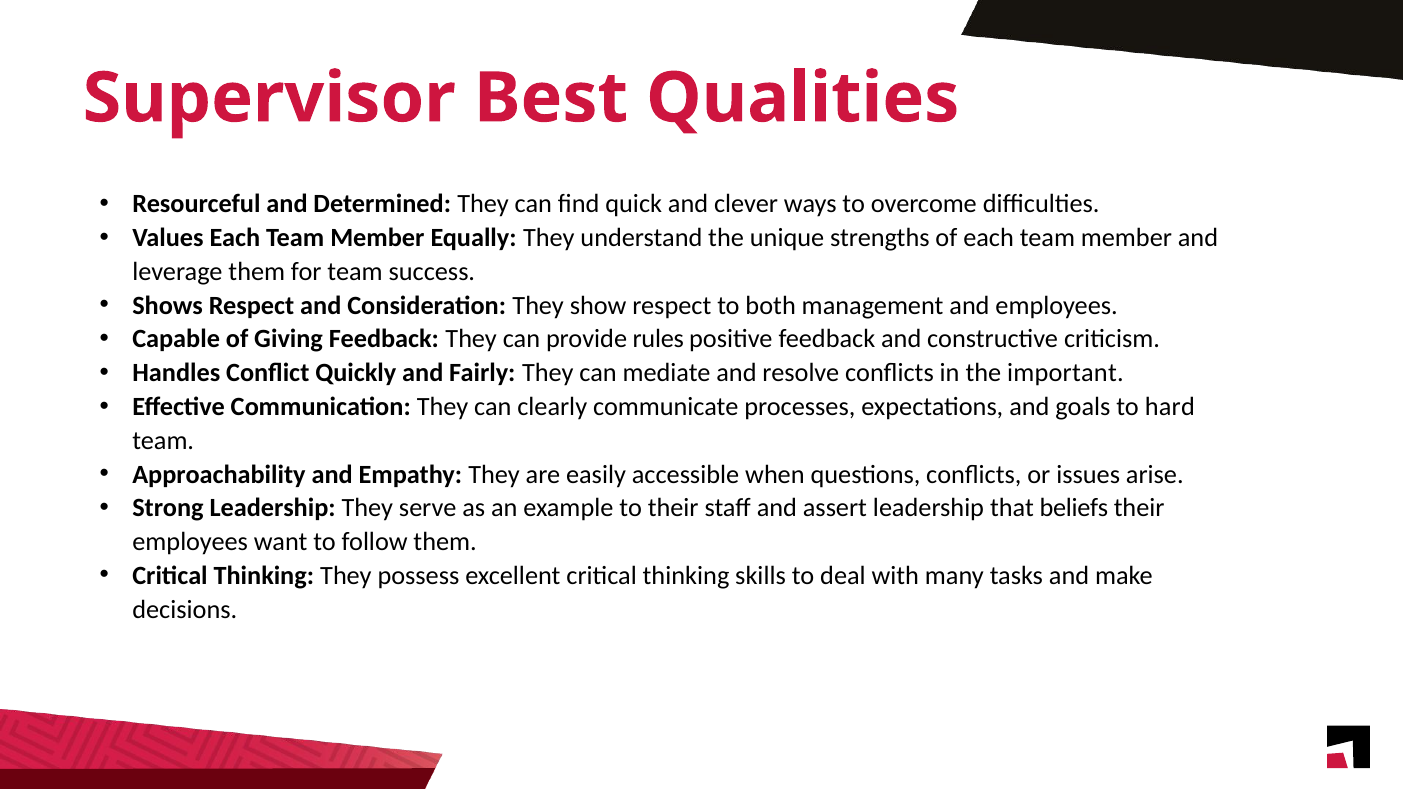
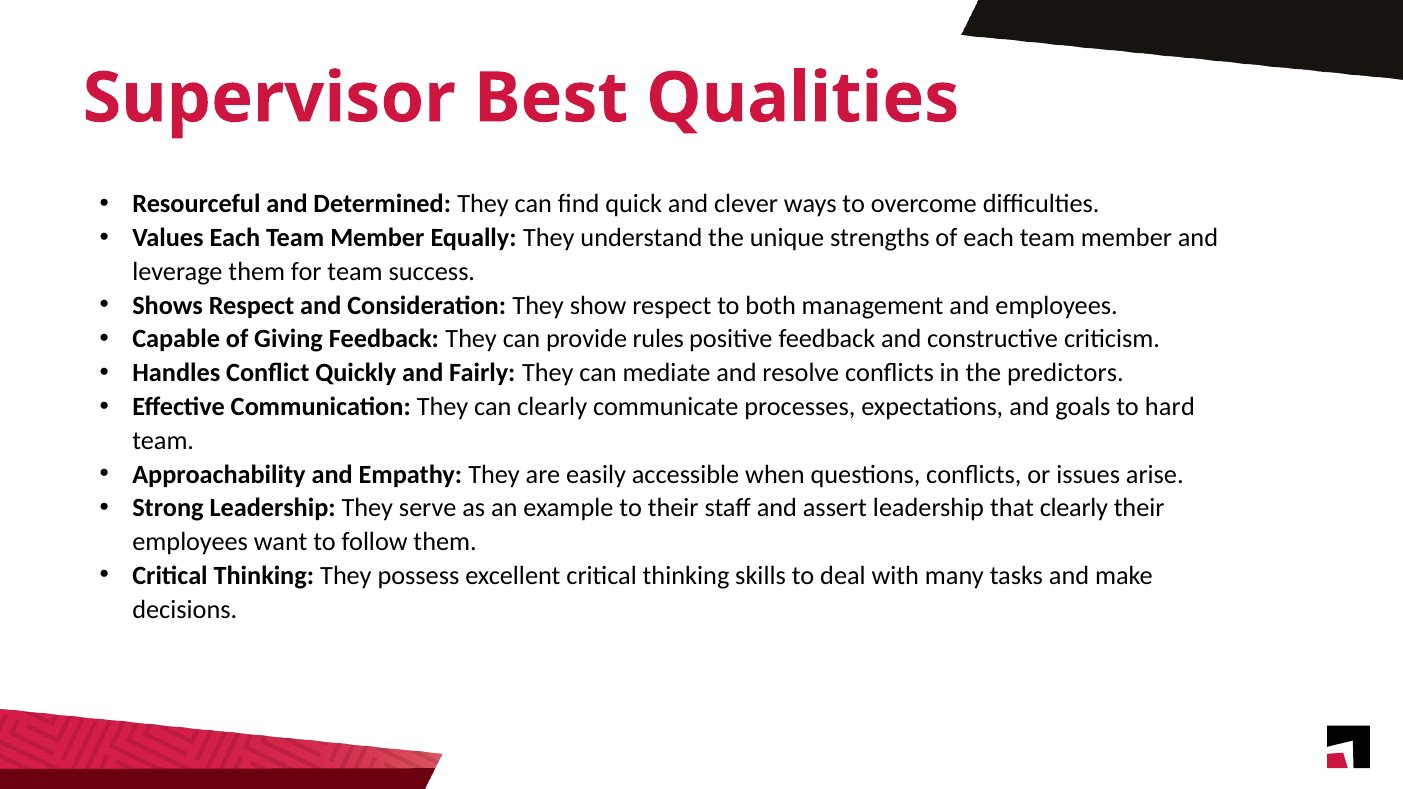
important: important -> predictors
that beliefs: beliefs -> clearly
